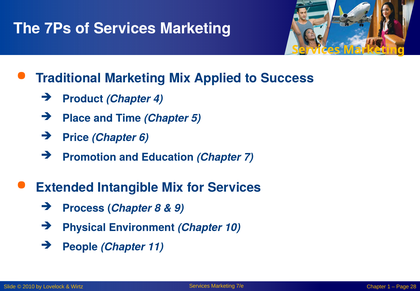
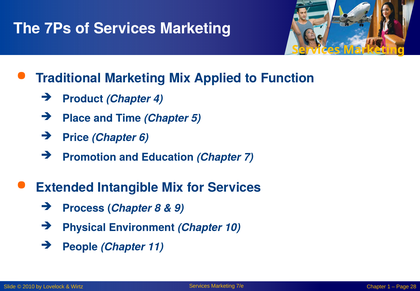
Success: Success -> Function
